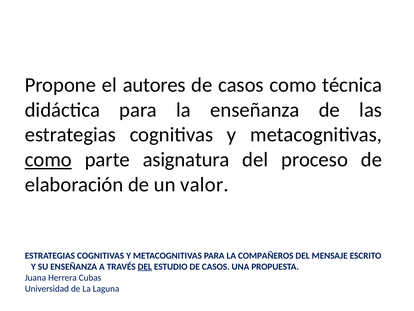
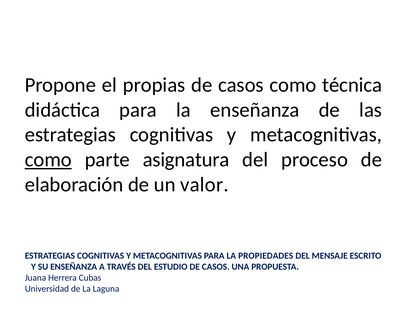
autores: autores -> propias
COMPAÑEROS: COMPAÑEROS -> PROPIEDADES
DEL at (145, 266) underline: present -> none
